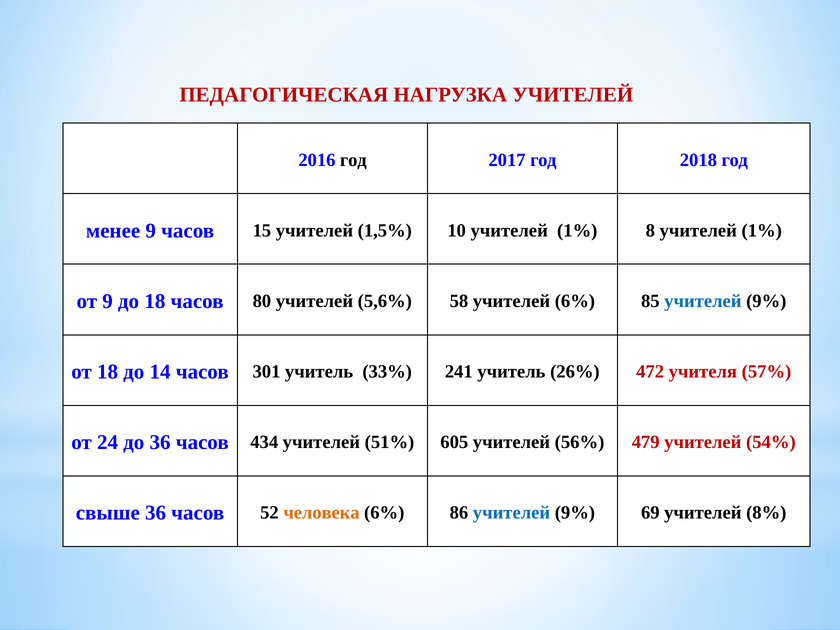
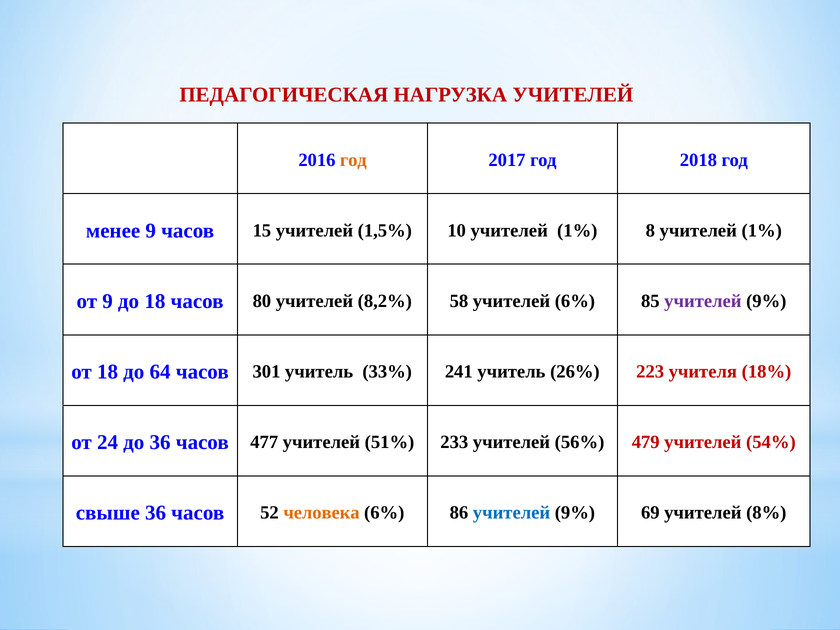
год at (353, 160) colour: black -> orange
5,6%: 5,6% -> 8,2%
учителей at (703, 301) colour: blue -> purple
14: 14 -> 64
472: 472 -> 223
57%: 57% -> 18%
434: 434 -> 477
605: 605 -> 233
